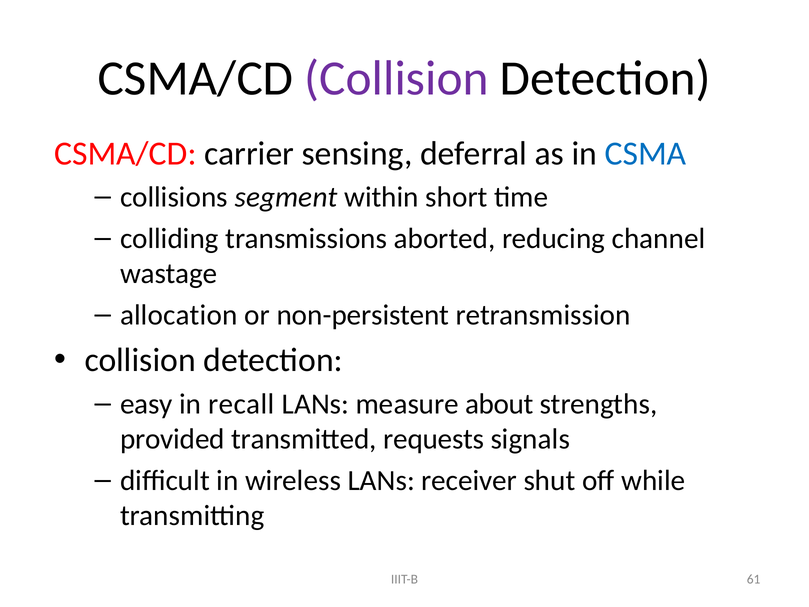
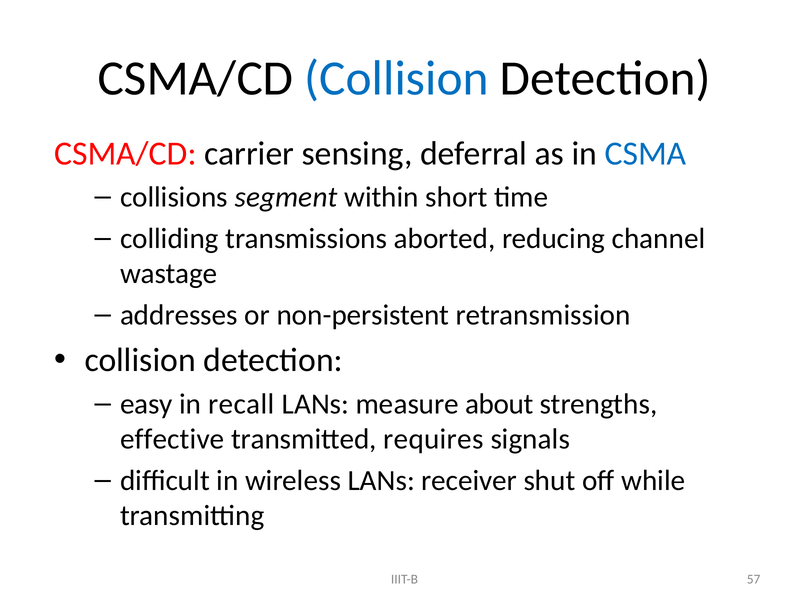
Collision at (397, 78) colour: purple -> blue
allocation: allocation -> addresses
provided: provided -> effective
requests: requests -> requires
61: 61 -> 57
